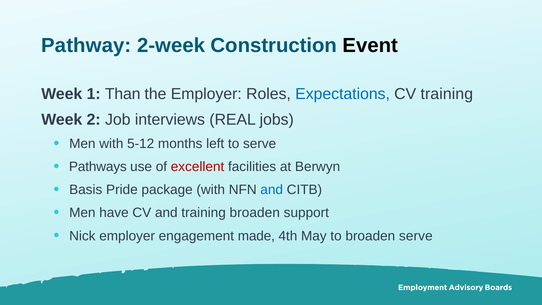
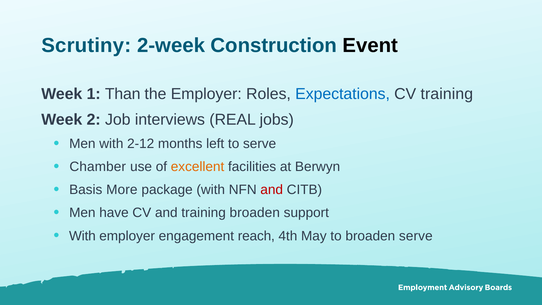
Pathway: Pathway -> Scrutiny
5-12: 5-12 -> 2-12
Pathways: Pathways -> Chamber
excellent colour: red -> orange
Pride: Pride -> More
and at (272, 190) colour: blue -> red
Nick at (82, 236): Nick -> With
made: made -> reach
